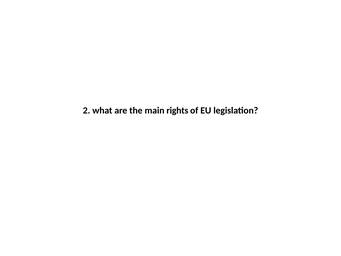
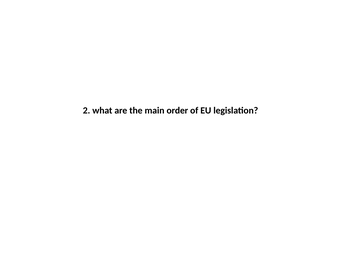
rights: rights -> order
